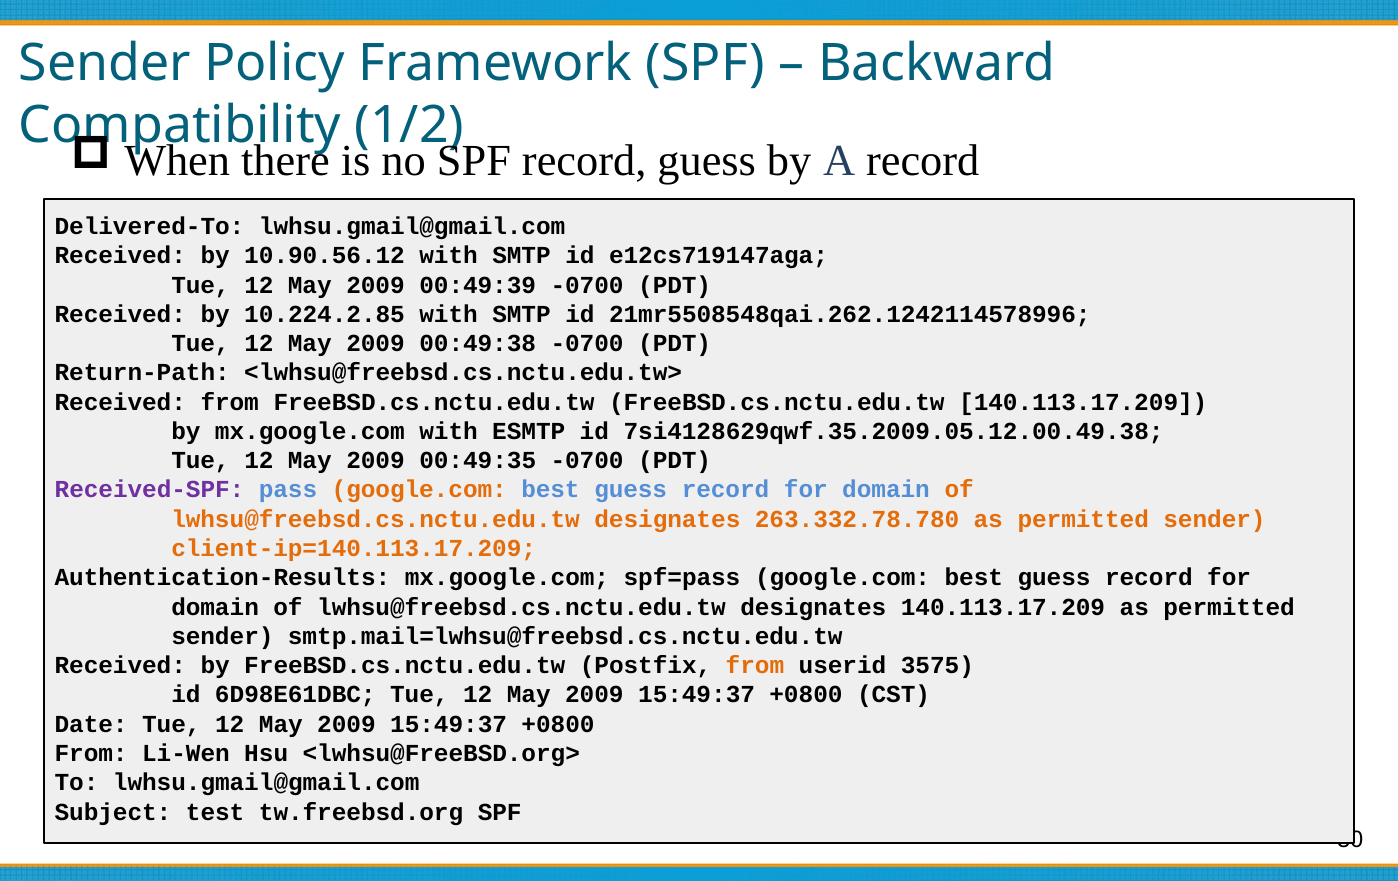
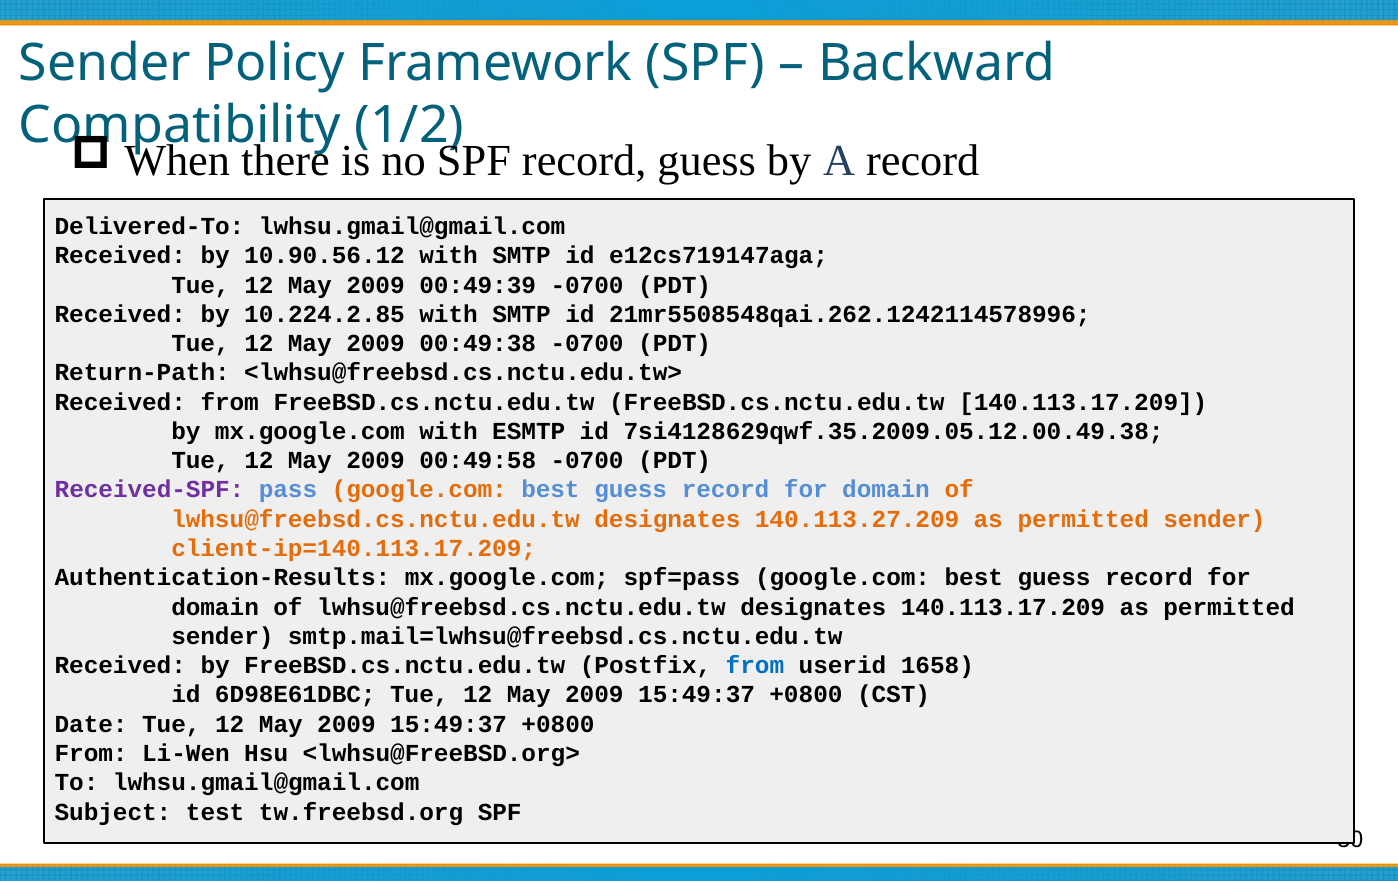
00:49:35: 00:49:35 -> 00:49:58
263.332.78.780: 263.332.78.780 -> 140.113.27.209
from at (755, 666) colour: orange -> blue
3575: 3575 -> 1658
